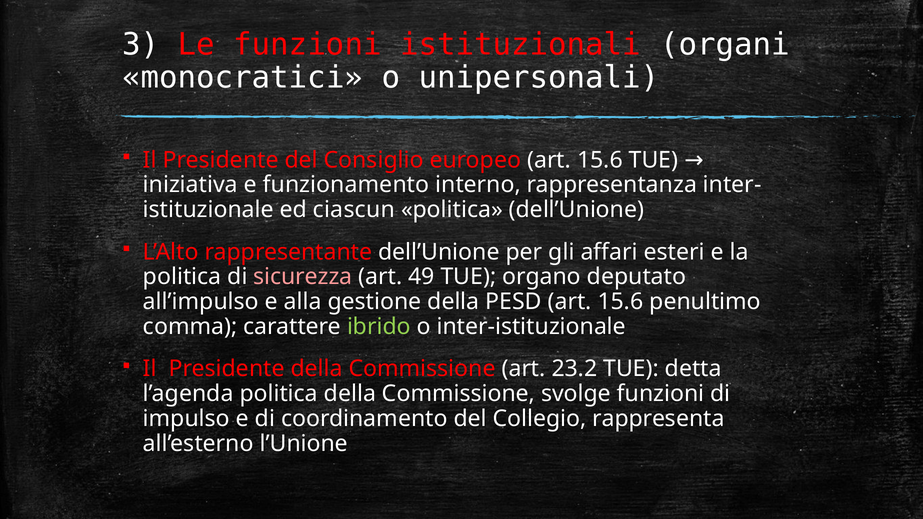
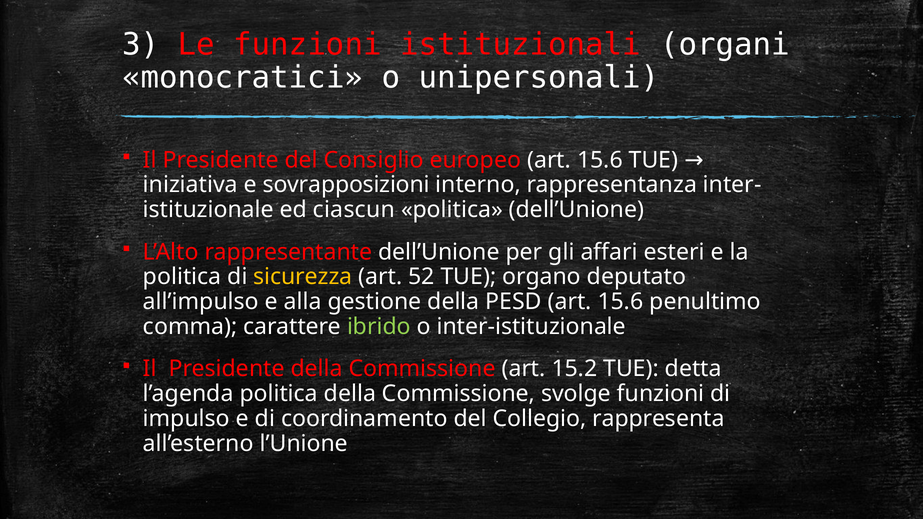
funzionamento: funzionamento -> sovrapposizioni
sicurezza colour: pink -> yellow
49: 49 -> 52
23.2: 23.2 -> 15.2
